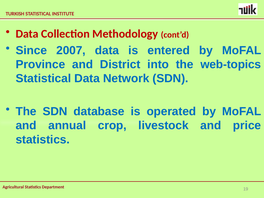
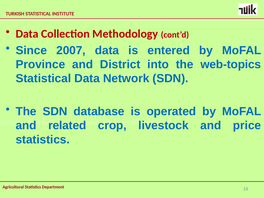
annual: annual -> related
